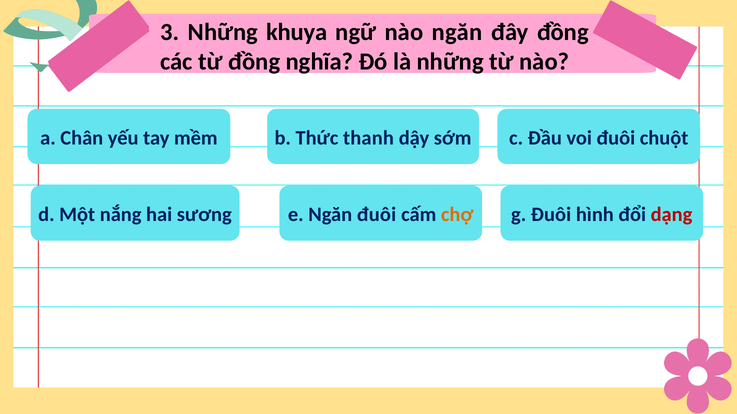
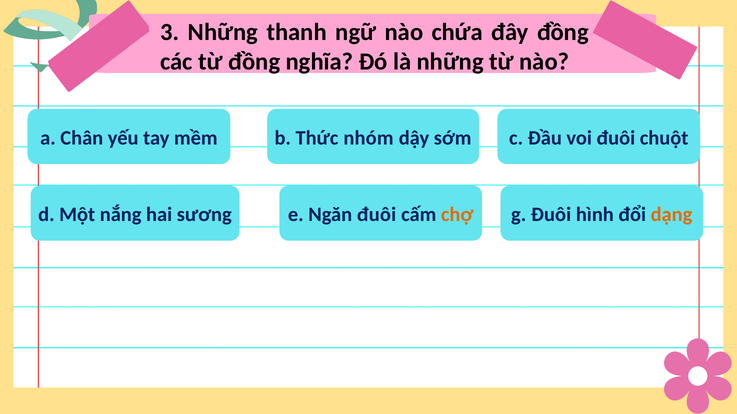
khuya: khuya -> thanh
nào ngăn: ngăn -> chứa
thanh: thanh -> nhóm
dạng colour: red -> orange
